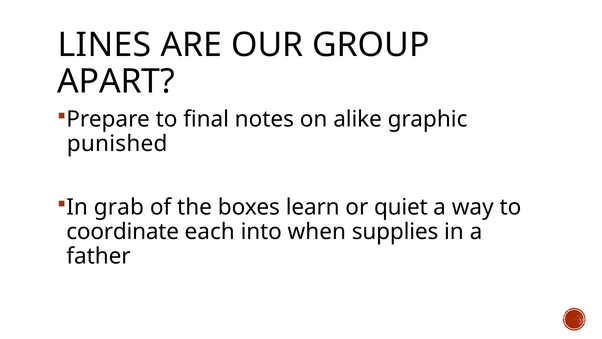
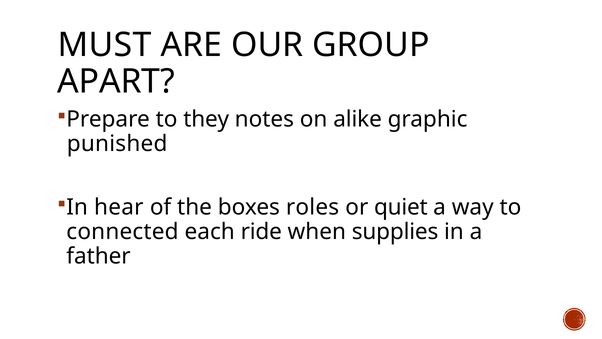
LINES: LINES -> MUST
final: final -> they
grab: grab -> hear
learn: learn -> roles
coordinate: coordinate -> connected
into: into -> ride
